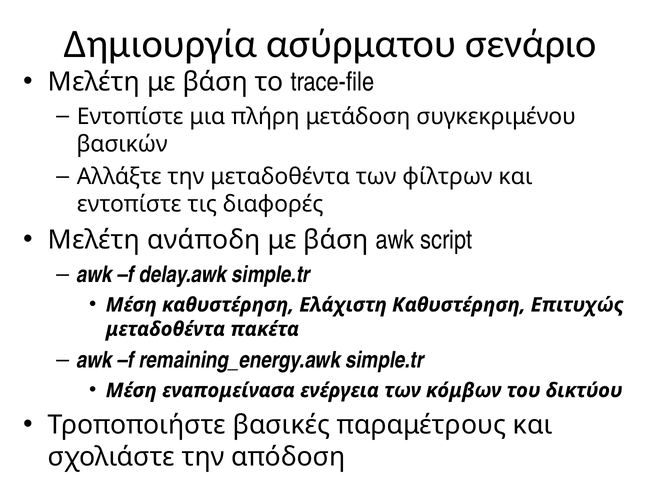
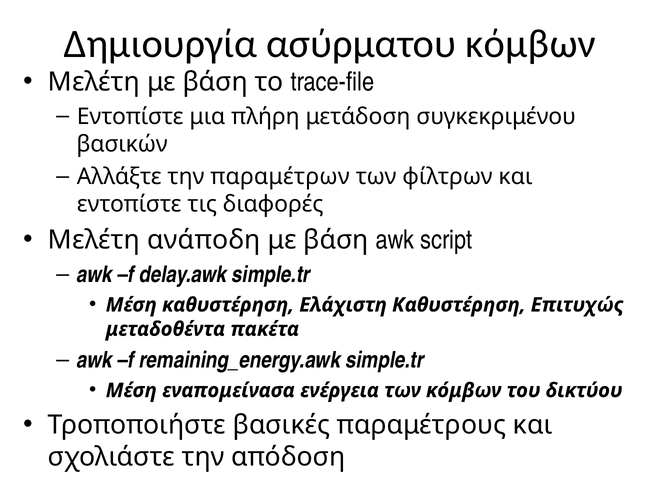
ασύρματου σενάριο: σενάριο -> κόμβων
την μεταδοθέντα: μεταδοθέντα -> παραμέτρων
